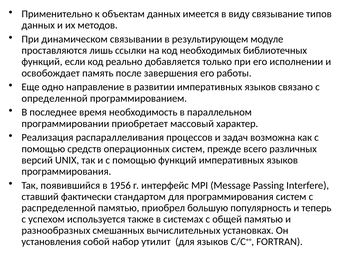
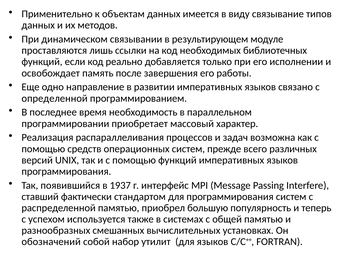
1956: 1956 -> 1937
установления: установления -> обозначений
